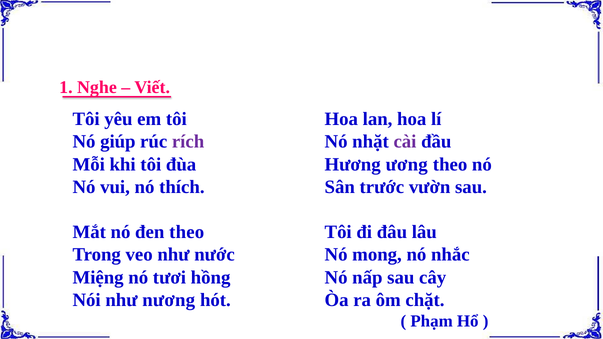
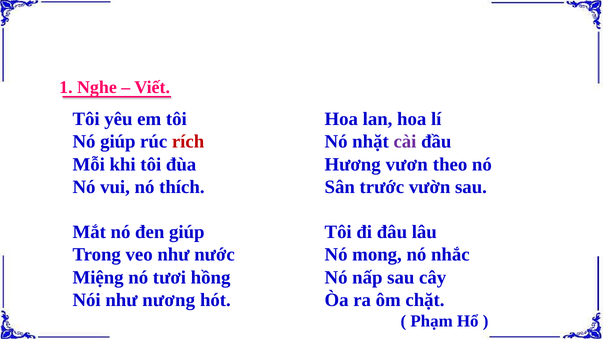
rích colour: purple -> red
ương: ương -> vươn
đen theo: theo -> giúp
